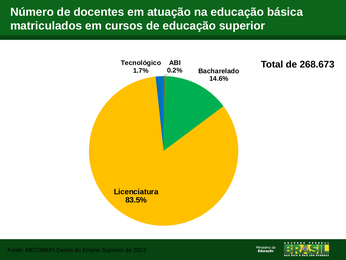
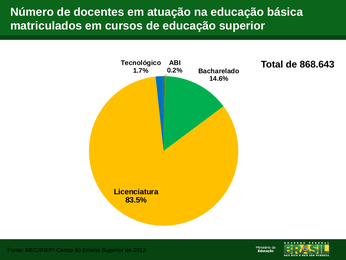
268.673: 268.673 -> 868.643
